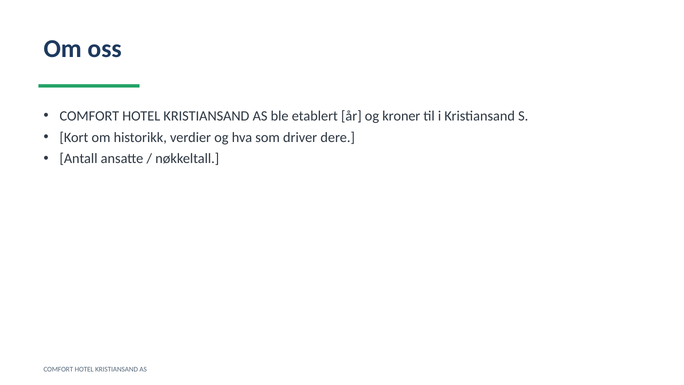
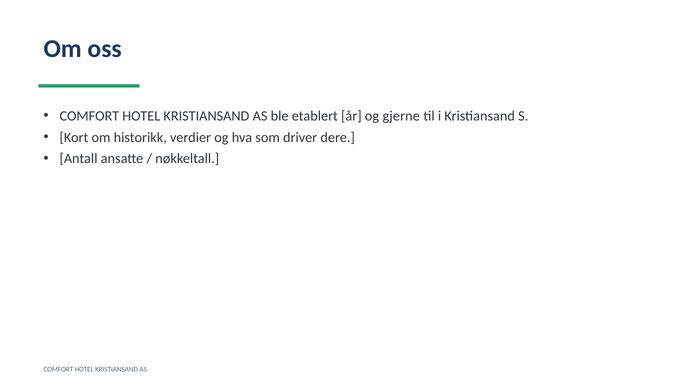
kroner: kroner -> gjerne
